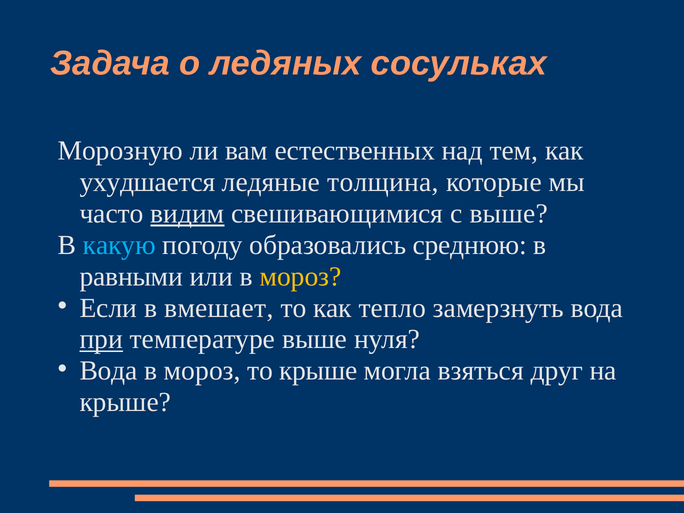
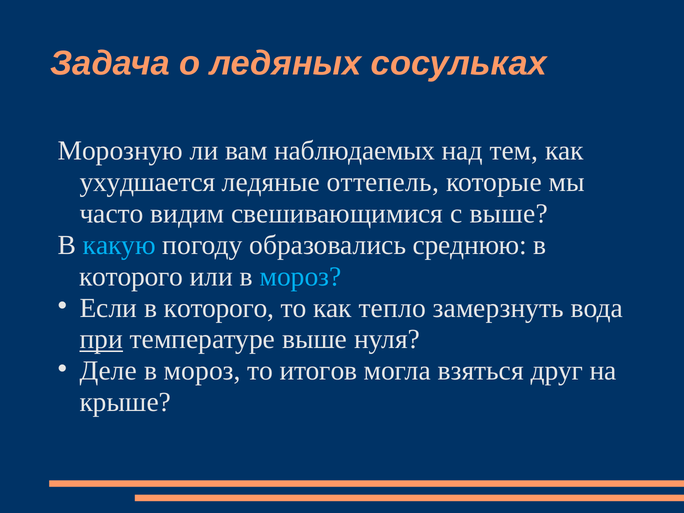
естественных: естественных -> наблюдаемых
толщина: толщина -> оттепель
видим underline: present -> none
равными at (131, 276): равными -> которого
мороз at (301, 276) colour: yellow -> light blue
Если в вмешает: вмешает -> которого
Вода at (108, 371): Вода -> Деле
то крыше: крыше -> итогов
